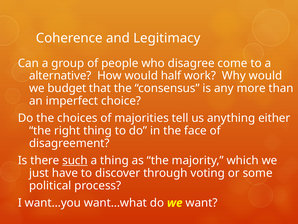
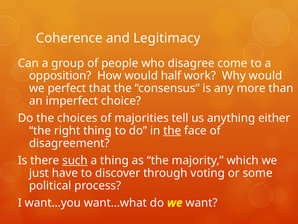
alternative: alternative -> opposition
budget: budget -> perfect
the at (172, 130) underline: none -> present
